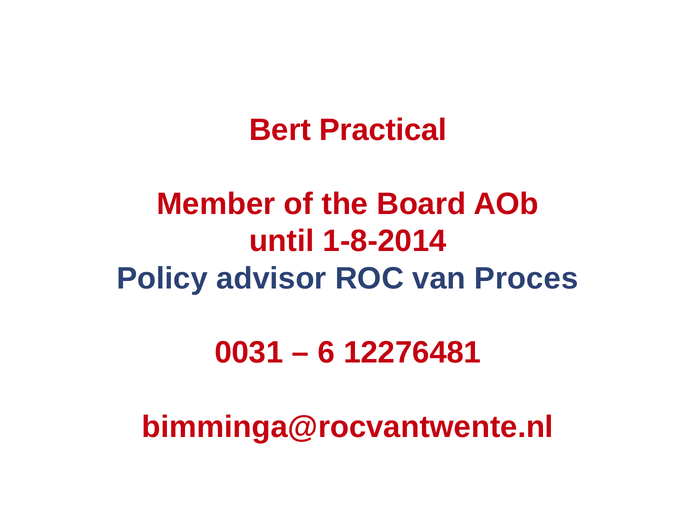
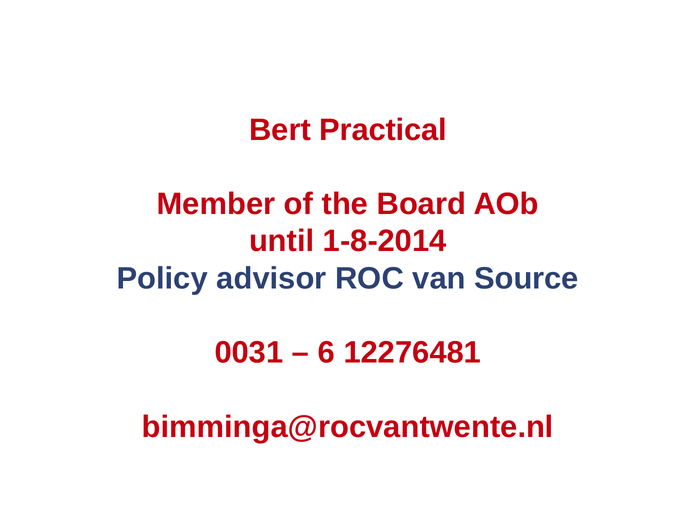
Proces: Proces -> Source
